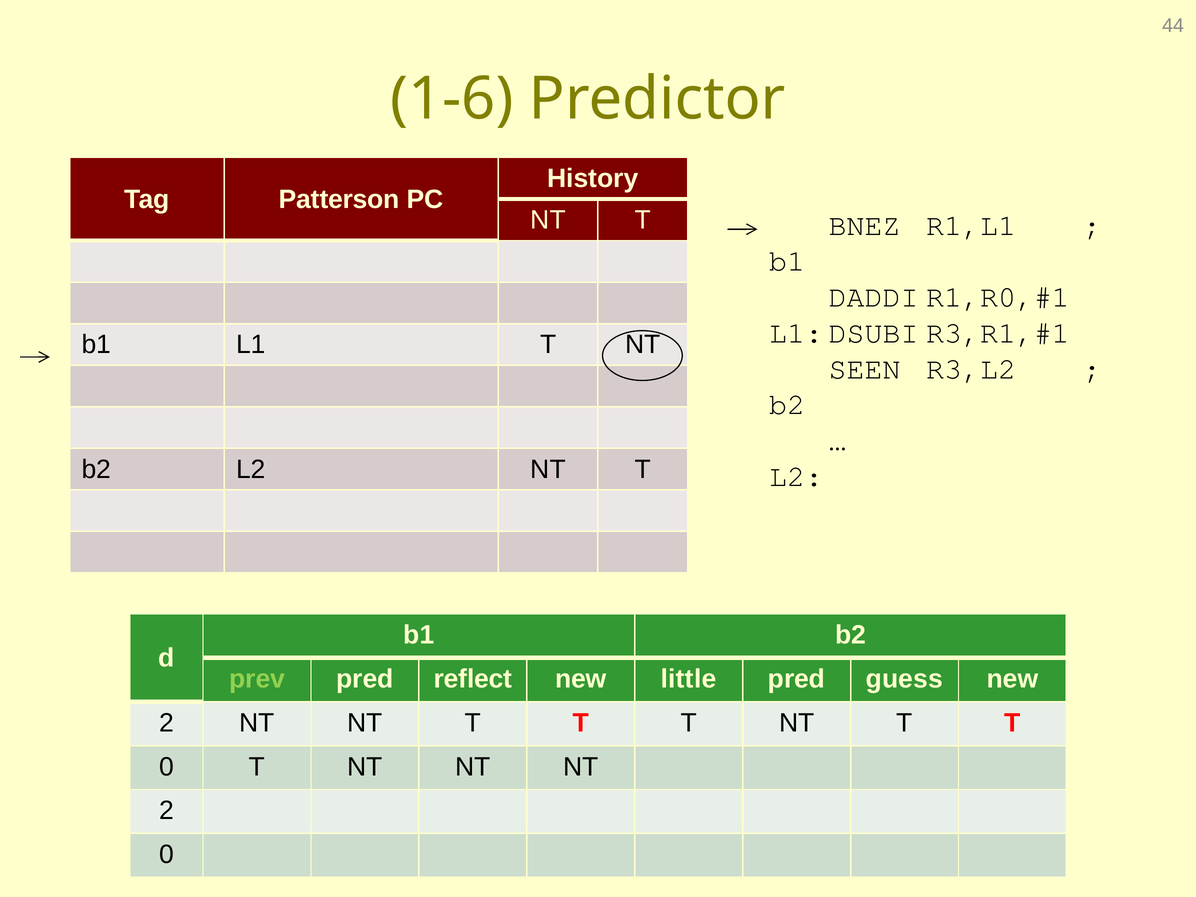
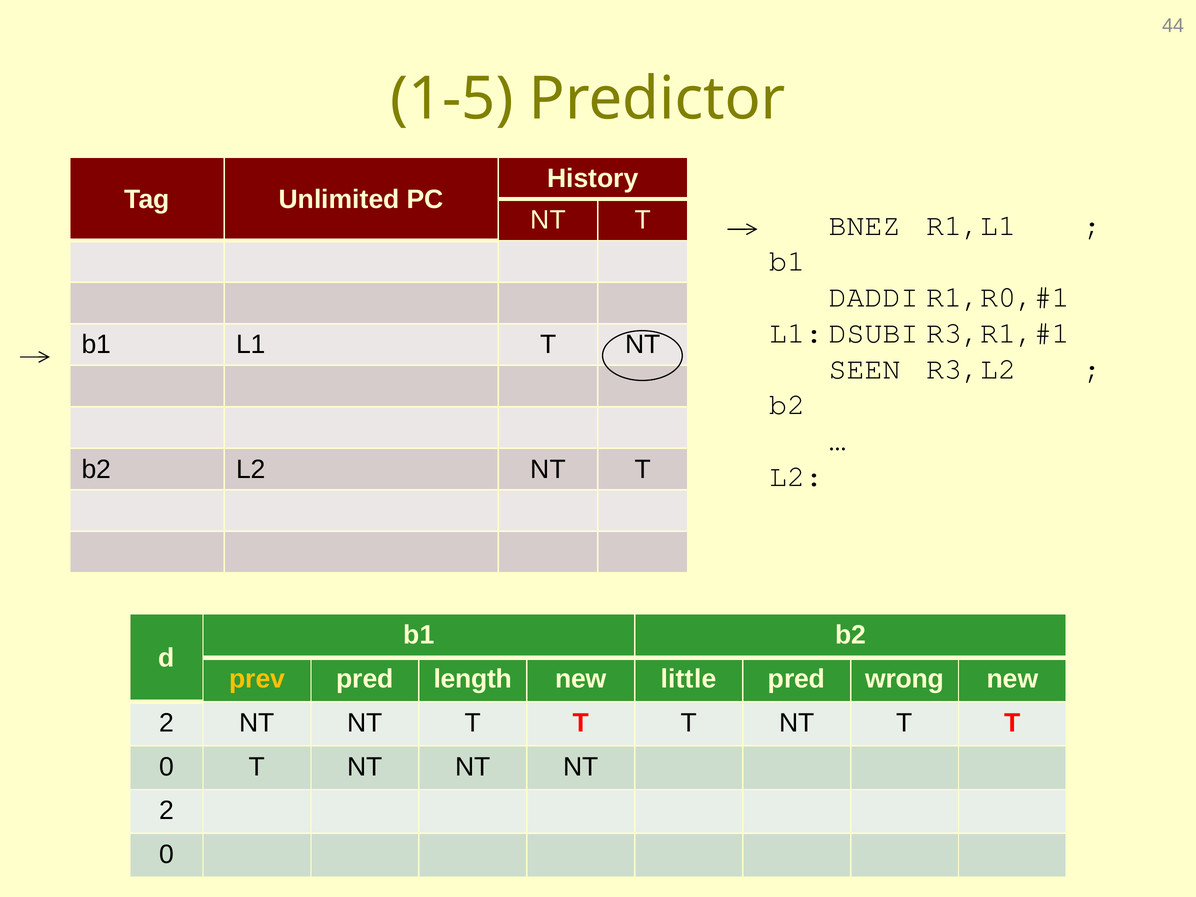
1-6: 1-6 -> 1-5
Patterson: Patterson -> Unlimited
prev colour: light green -> yellow
reflect: reflect -> length
guess: guess -> wrong
